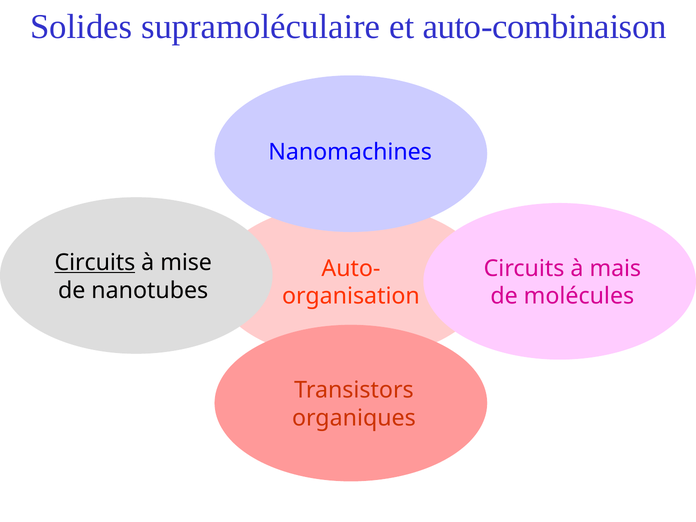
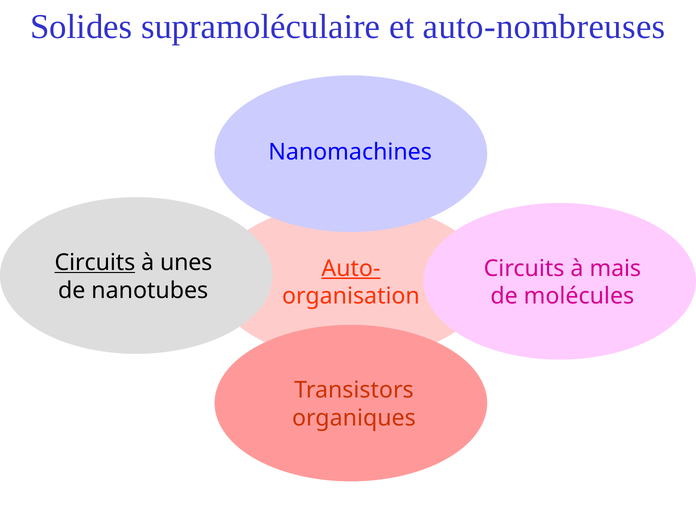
auto-combinaison: auto-combinaison -> auto-nombreuses
mise: mise -> unes
Auto- underline: none -> present
